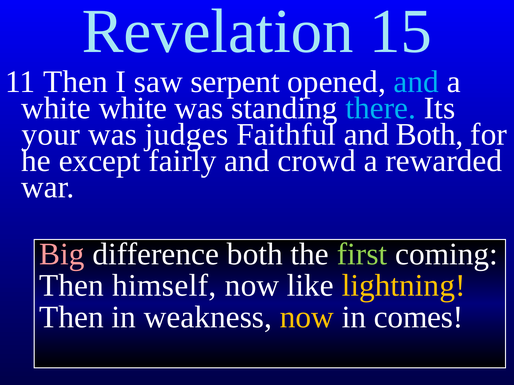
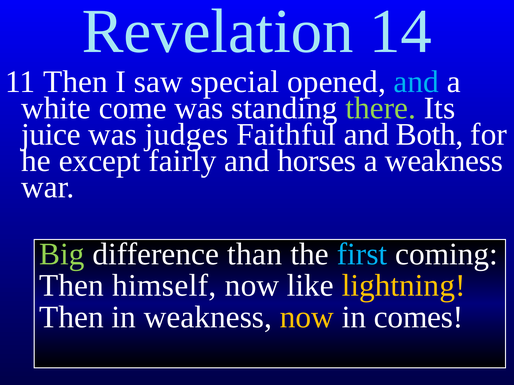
15: 15 -> 14
serpent: serpent -> special
white white: white -> come
there colour: light blue -> light green
your: your -> juice
crowd: crowd -> horses
a rewarded: rewarded -> weakness
Big colour: pink -> light green
difference both: both -> than
first colour: light green -> light blue
